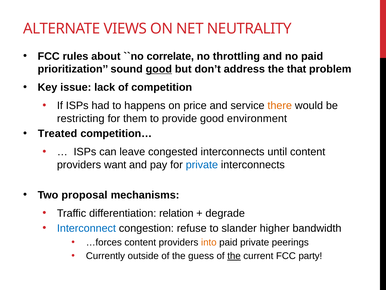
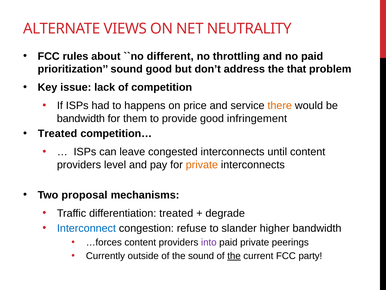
correlate: correlate -> different
good at (159, 69) underline: present -> none
restricting at (81, 118): restricting -> bandwidth
environment: environment -> infringement
want: want -> level
private at (202, 165) colour: blue -> orange
differentiation relation: relation -> treated
into colour: orange -> purple
the guess: guess -> sound
